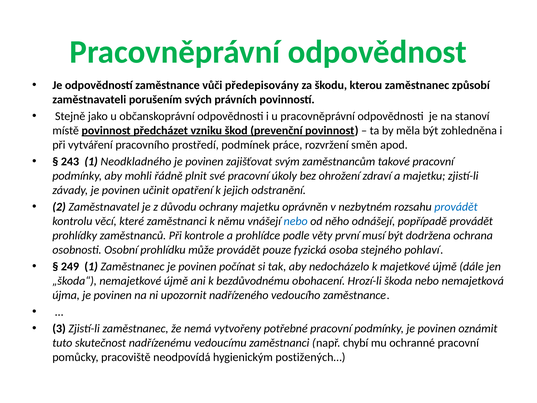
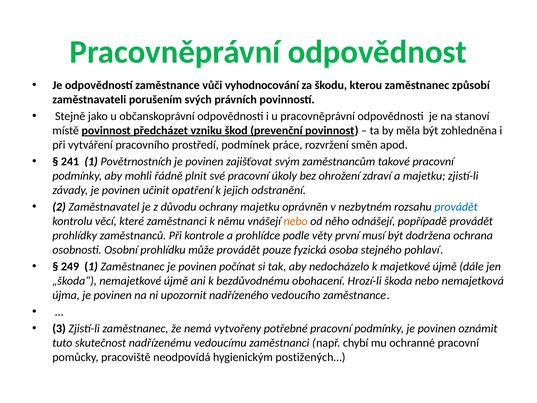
předepisovány: předepisovány -> vyhodnocování
243: 243 -> 241
Neodkladného: Neodkladného -> Povětrnostních
nebo at (296, 221) colour: blue -> orange
